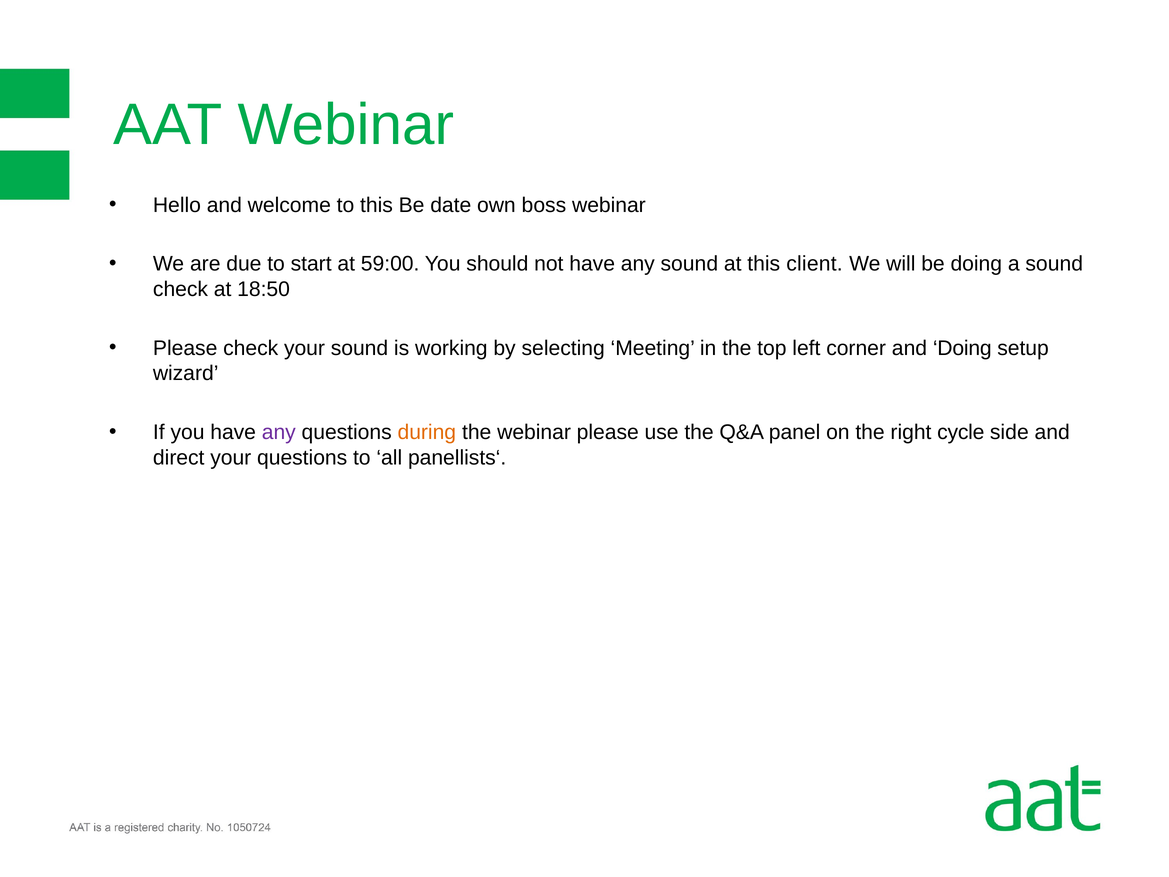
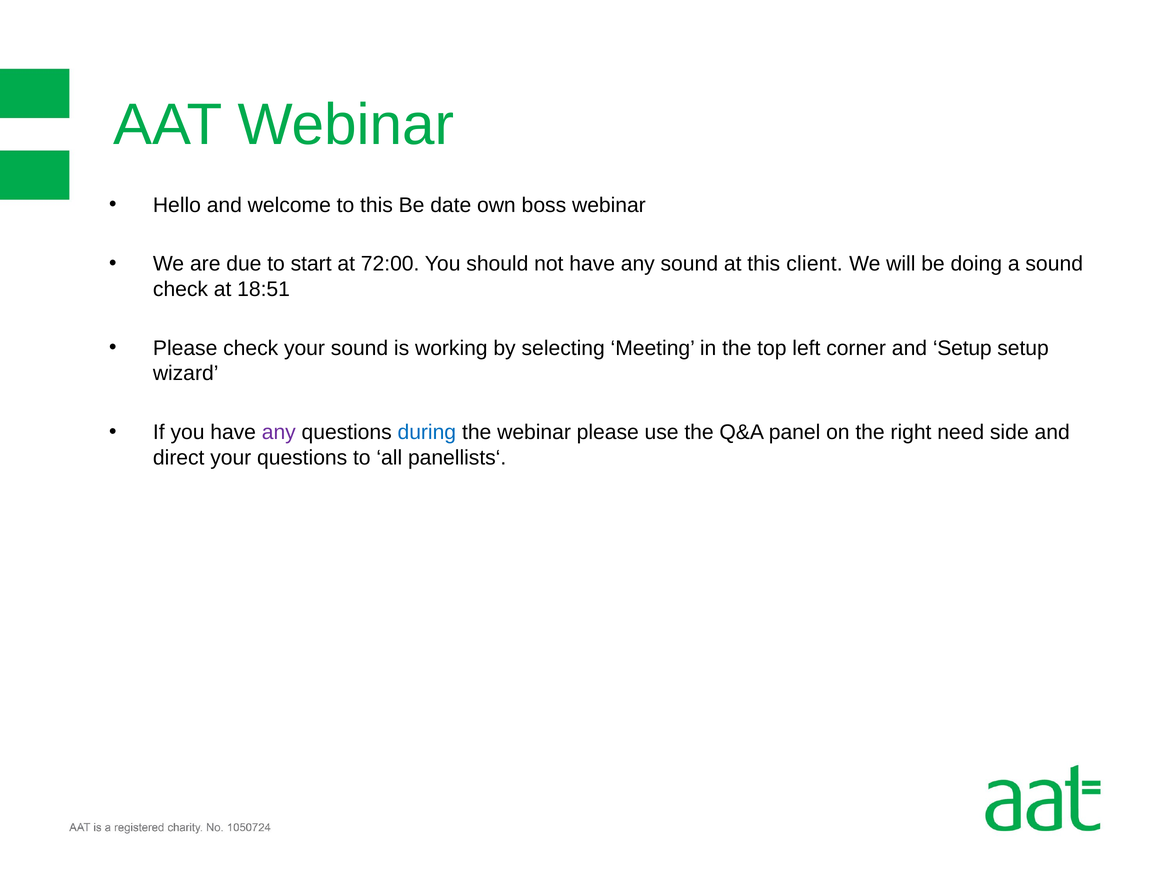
59:00: 59:00 -> 72:00
18:50: 18:50 -> 18:51
and Doing: Doing -> Setup
during colour: orange -> blue
cycle: cycle -> need
